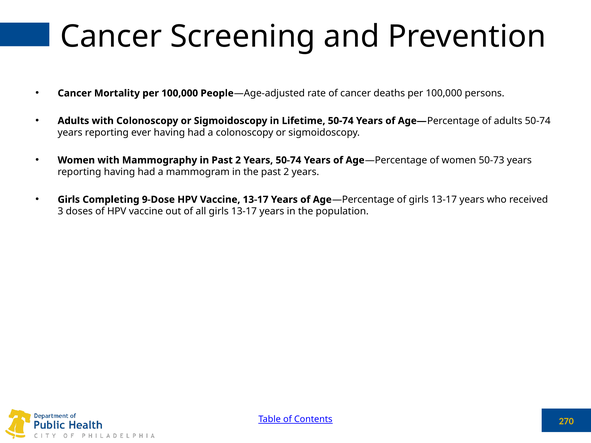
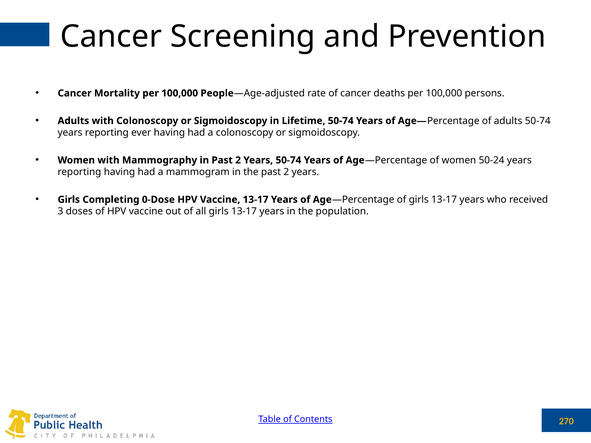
50-73: 50-73 -> 50-24
9-Dose: 9-Dose -> 0-Dose
